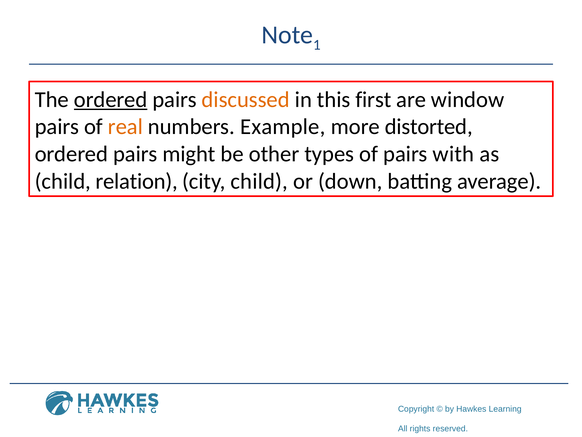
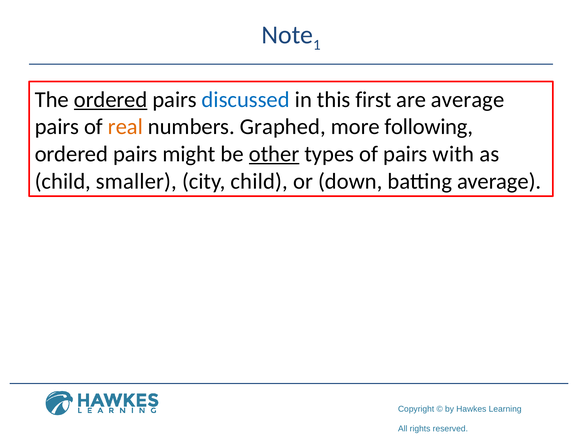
discussed colour: orange -> blue
are window: window -> average
Example: Example -> Graphed
distorted: distorted -> following
other underline: none -> present
relation: relation -> smaller
